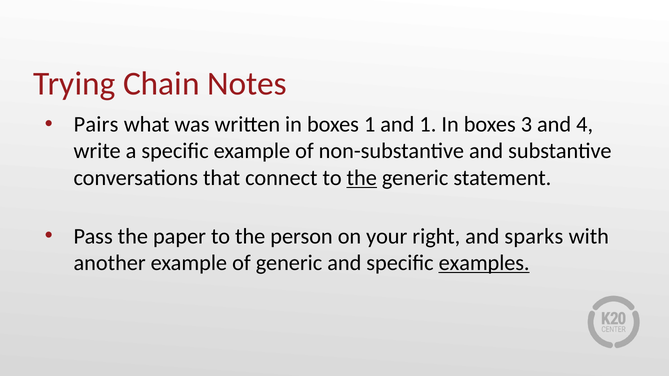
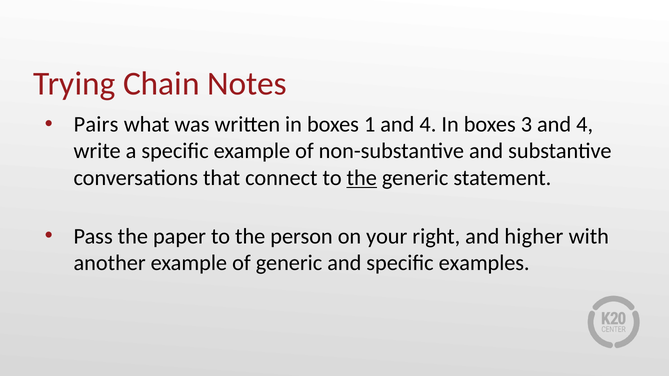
1 and 1: 1 -> 4
sparks: sparks -> higher
examples underline: present -> none
